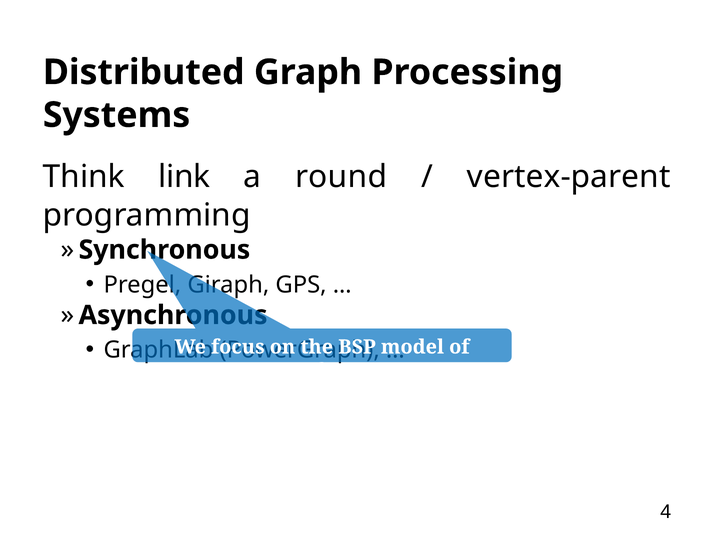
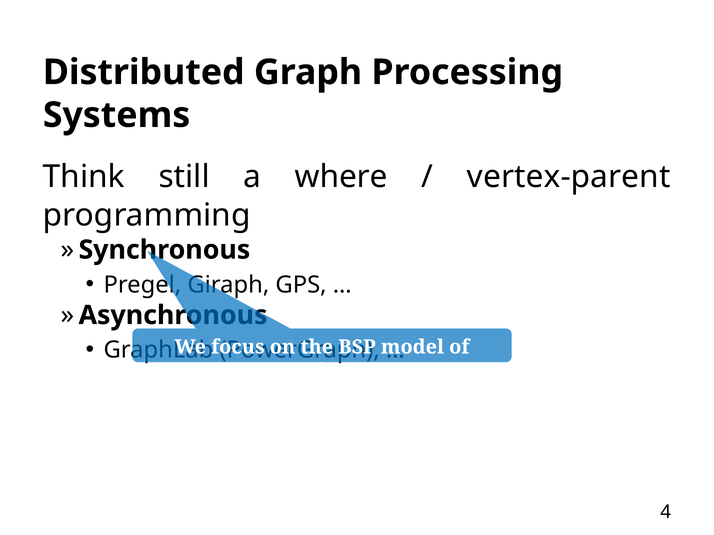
link: link -> still
round: round -> where
